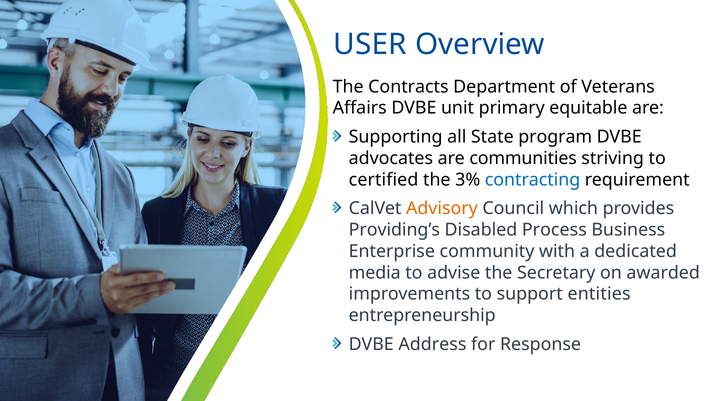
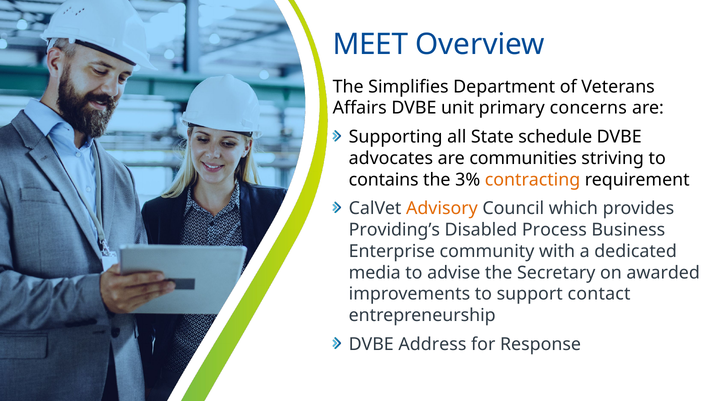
USER: USER -> MEET
Contracts: Contracts -> Simplifies
equitable: equitable -> concerns
program: program -> schedule
certified: certified -> contains
contracting colour: blue -> orange
entities: entities -> contact
